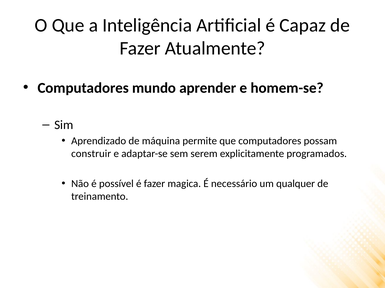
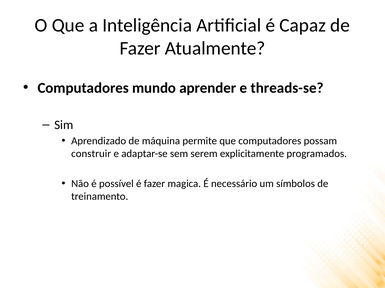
homem-se: homem-se -> threads-se
qualquer: qualquer -> símbolos
